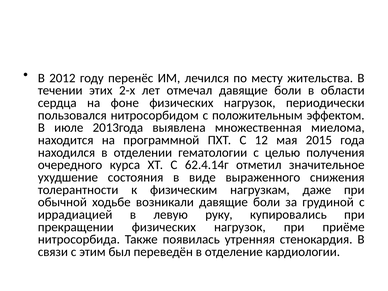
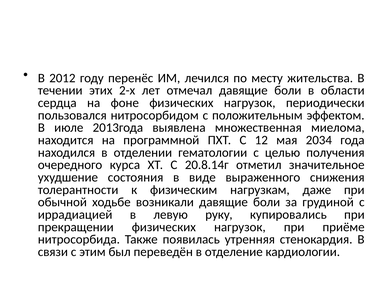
2015: 2015 -> 2034
62.4.14г: 62.4.14г -> 20.8.14г
